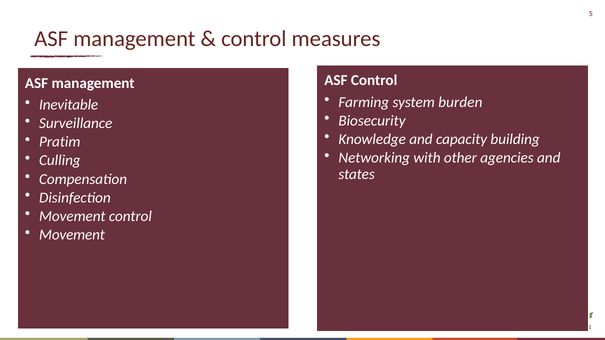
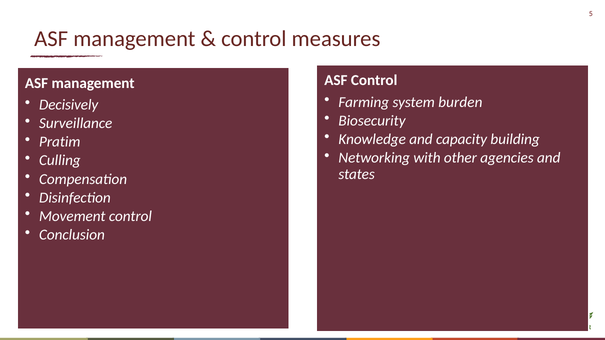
Inevitable: Inevitable -> Decisively
Movement at (72, 235): Movement -> Conclusion
